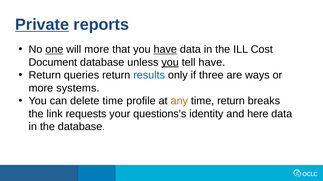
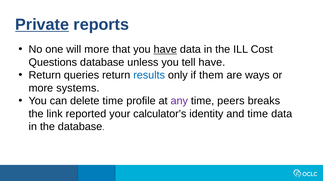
one underline: present -> none
Document: Document -> Questions
you at (170, 62) underline: present -> none
three: three -> them
any colour: orange -> purple
time return: return -> peers
requests: requests -> reported
questions’s: questions’s -> calculator’s
and here: here -> time
